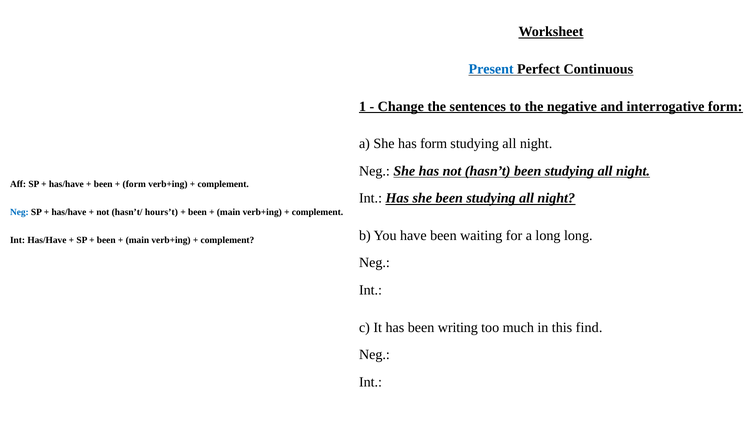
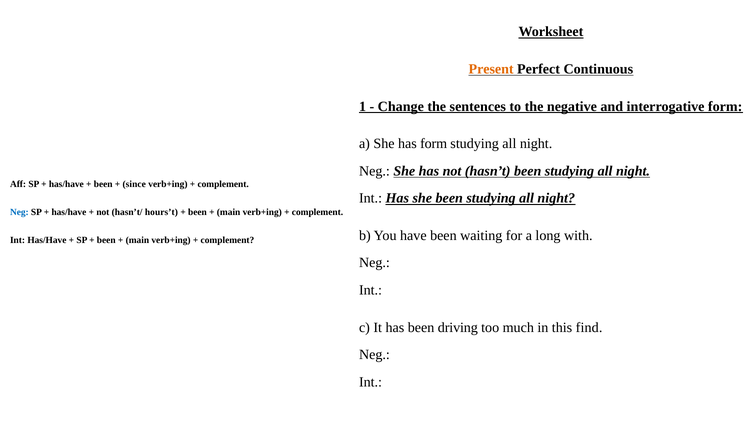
Present colour: blue -> orange
form at (134, 184): form -> since
long long: long -> with
writing: writing -> driving
